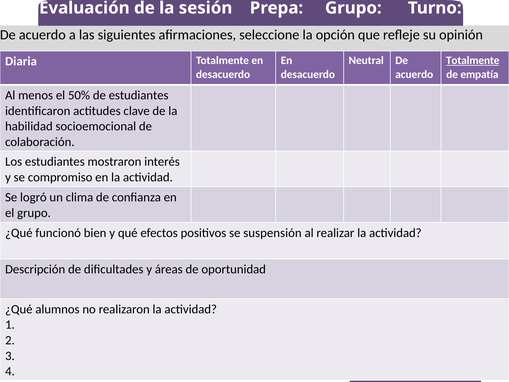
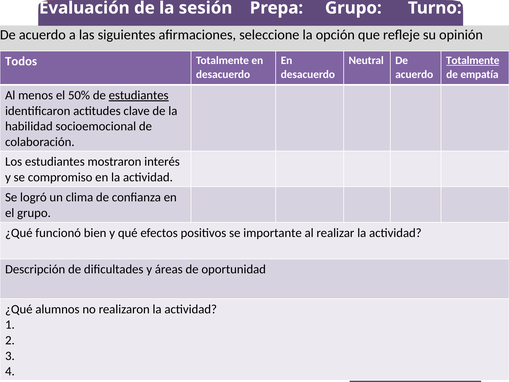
Diaria: Diaria -> Todos
estudiantes at (139, 95) underline: none -> present
suspensión: suspensión -> importante
